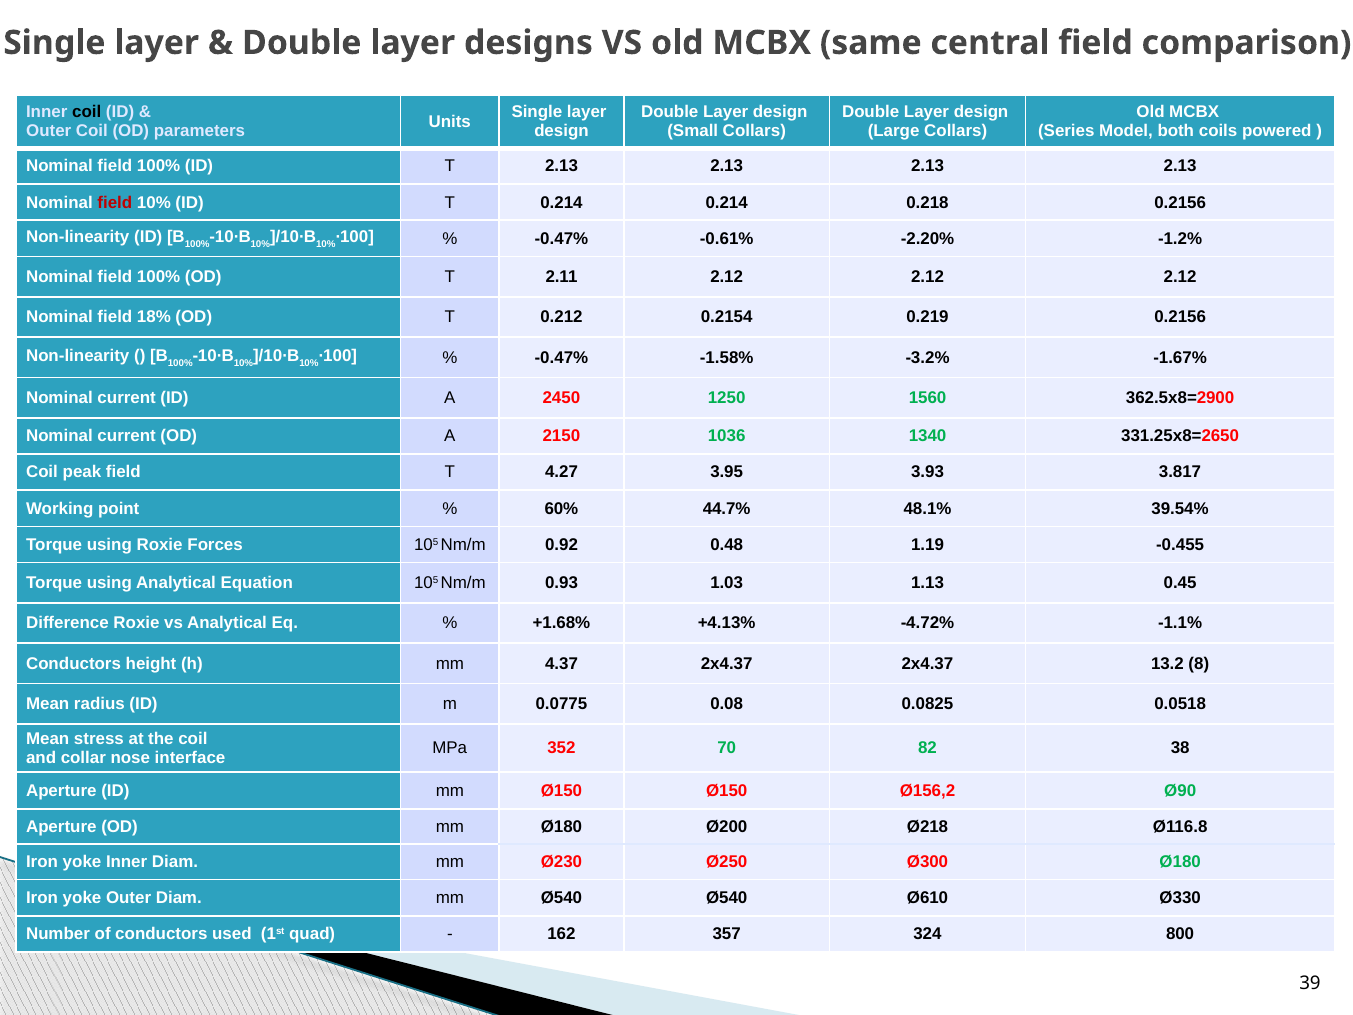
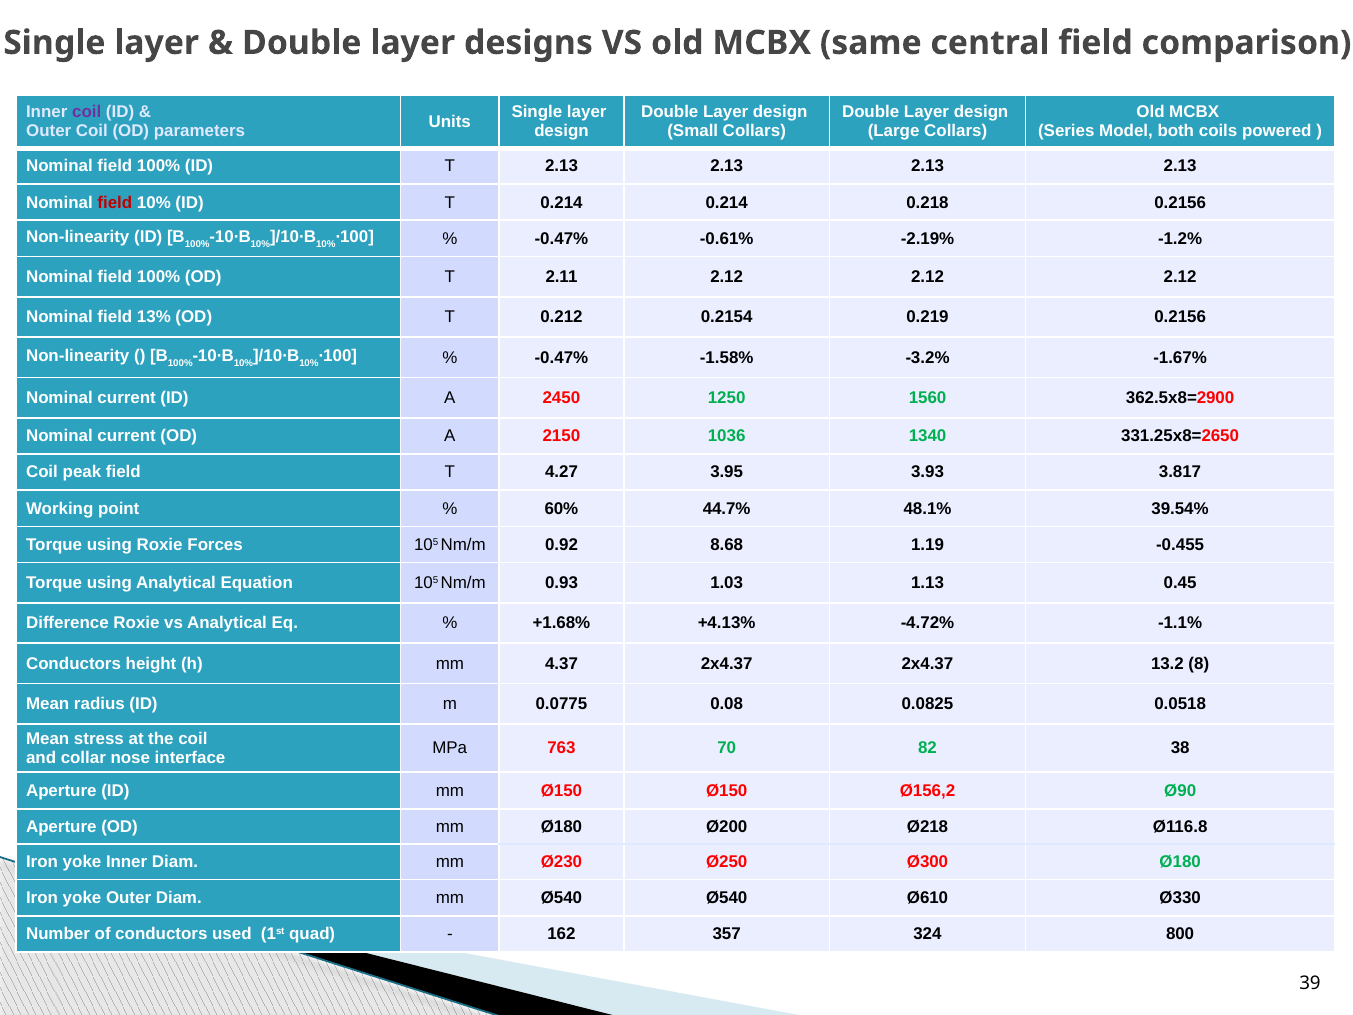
coil at (87, 112) colour: black -> purple
-2.20%: -2.20% -> -2.19%
18%: 18% -> 13%
0.48: 0.48 -> 8.68
352: 352 -> 763
